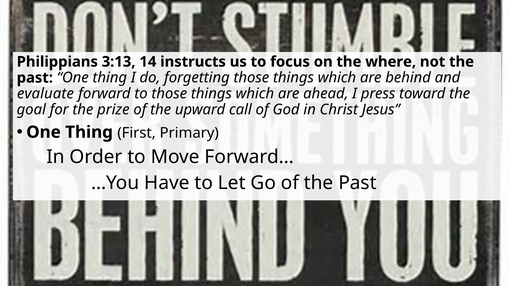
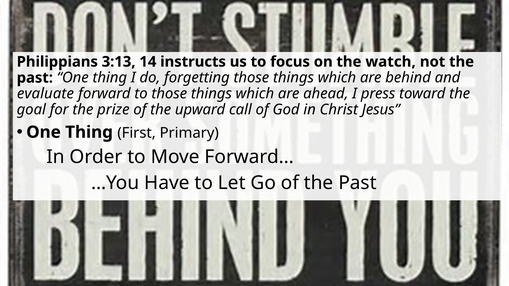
where: where -> watch
